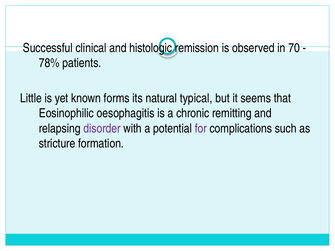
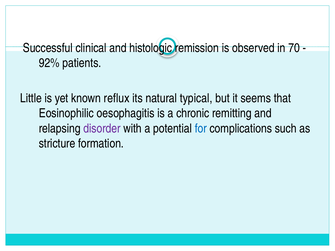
78%: 78% -> 92%
forms: forms -> reflux
for colour: purple -> blue
